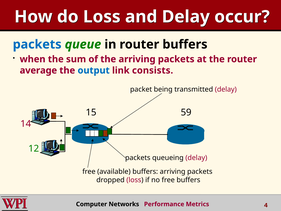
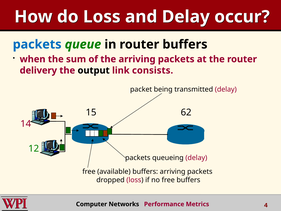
average: average -> delivery
output colour: blue -> black
59: 59 -> 62
